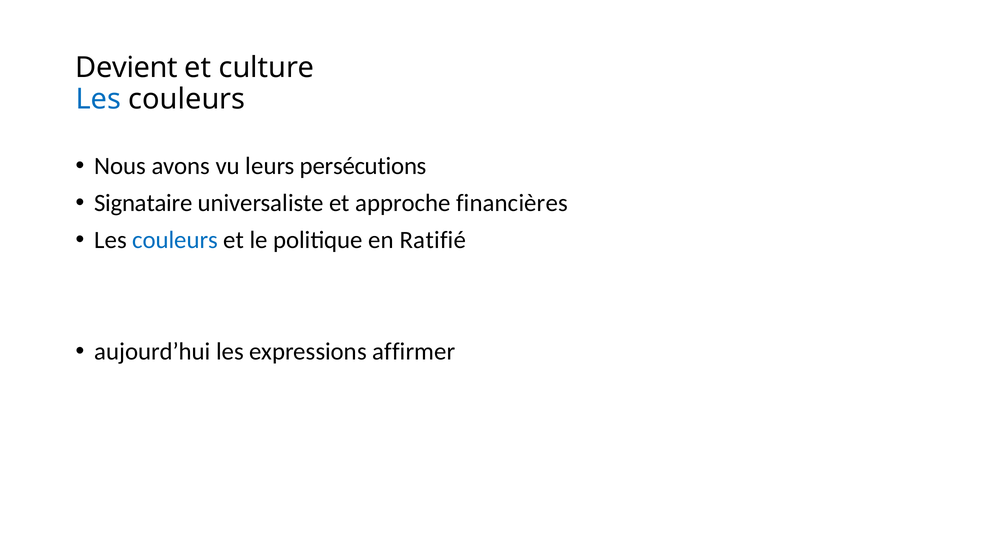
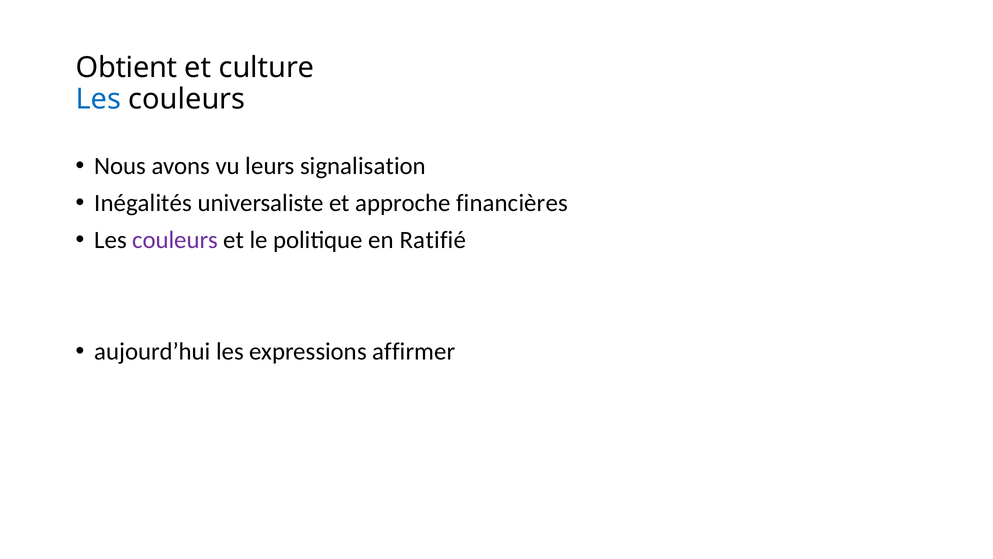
Devient: Devient -> Obtient
persécutions: persécutions -> signalisation
Signataire: Signataire -> Inégalités
couleurs at (175, 240) colour: blue -> purple
